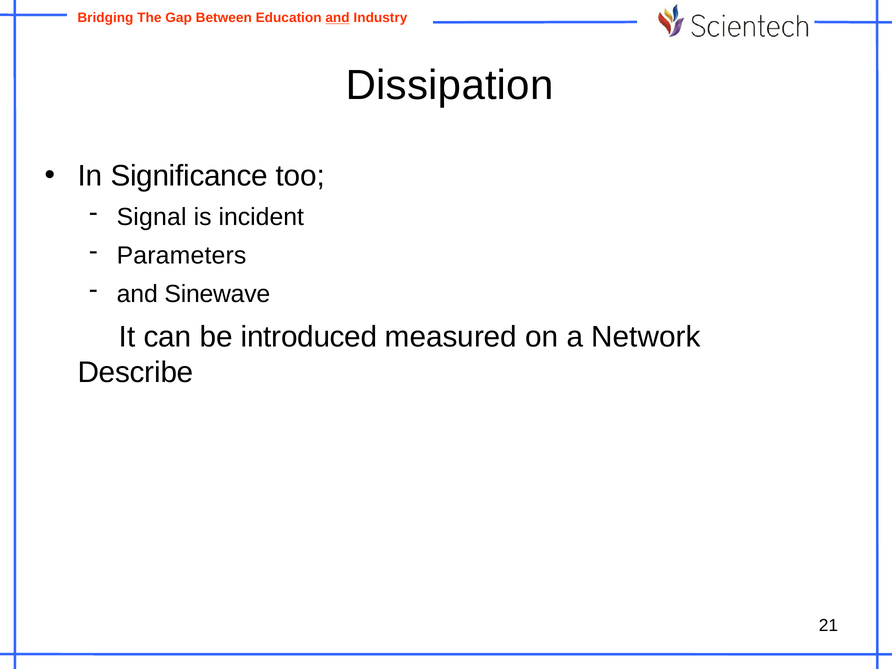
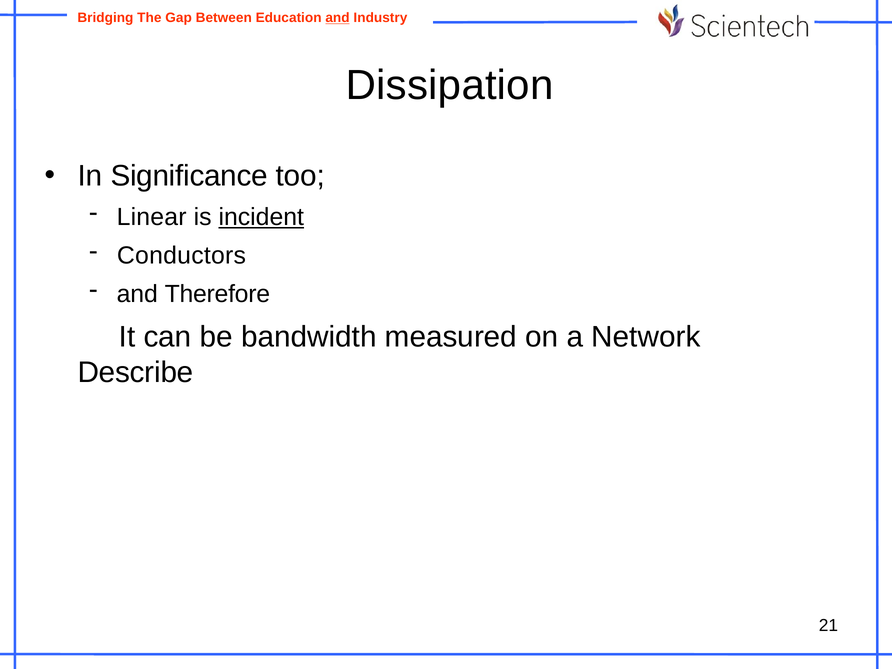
Signal: Signal -> Linear
incident underline: none -> present
Parameters: Parameters -> Conductors
Sinewave: Sinewave -> Therefore
introduced: introduced -> bandwidth
